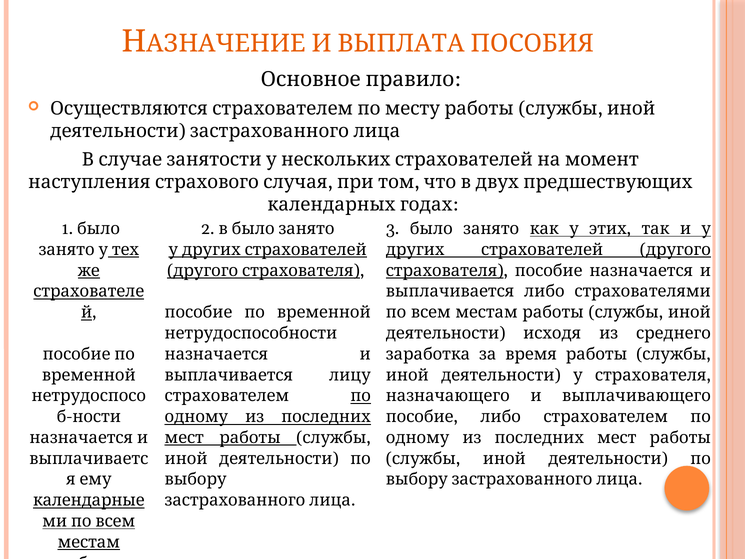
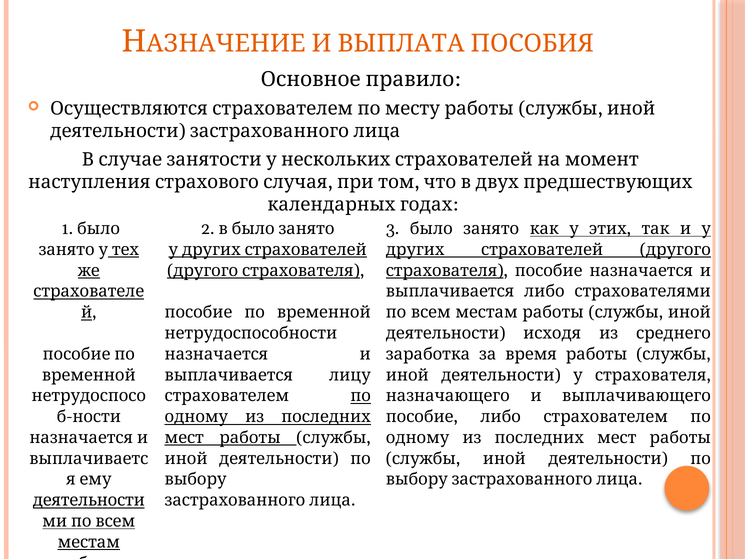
календарные at (89, 500): календарные -> деятельности
